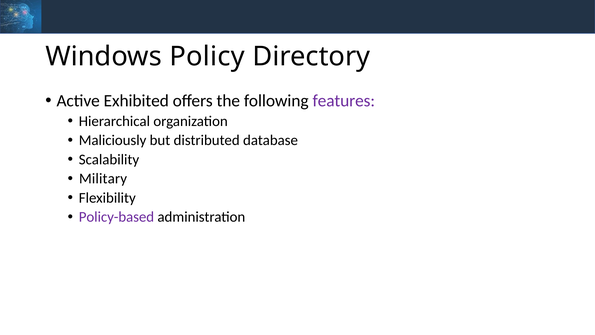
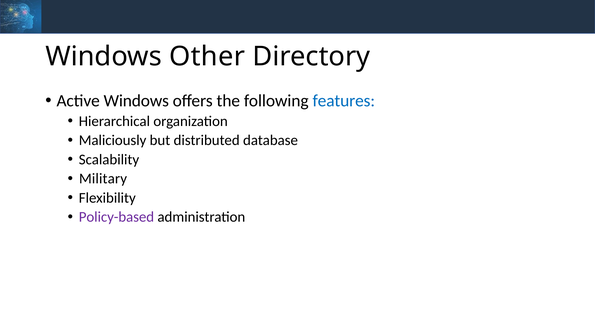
Policy: Policy -> Other
Active Exhibited: Exhibited -> Windows
features colour: purple -> blue
